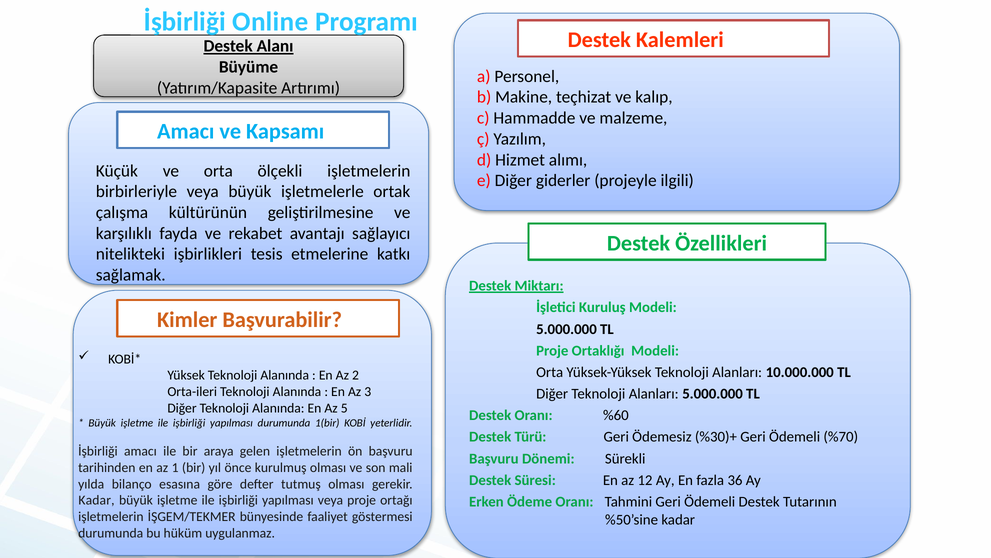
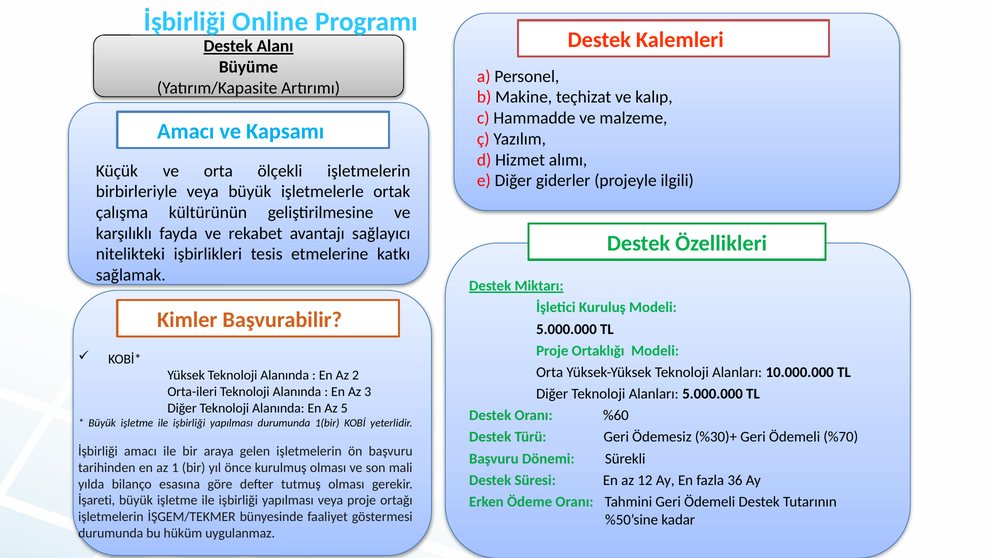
Kadar at (96, 500): Kadar -> İşareti
